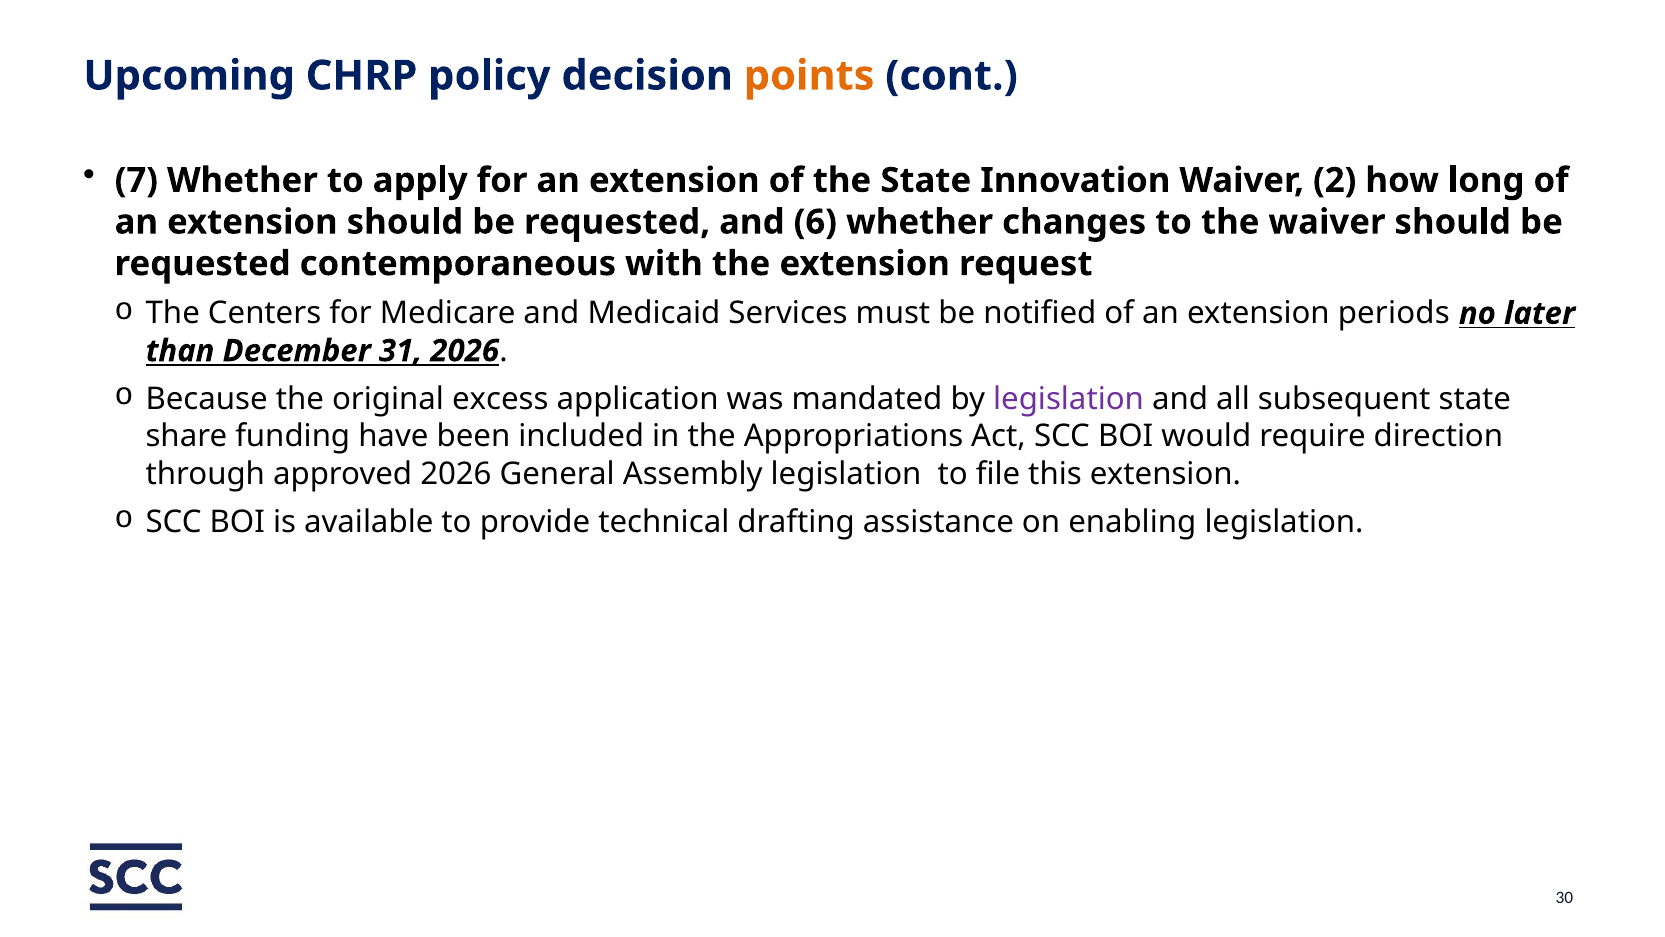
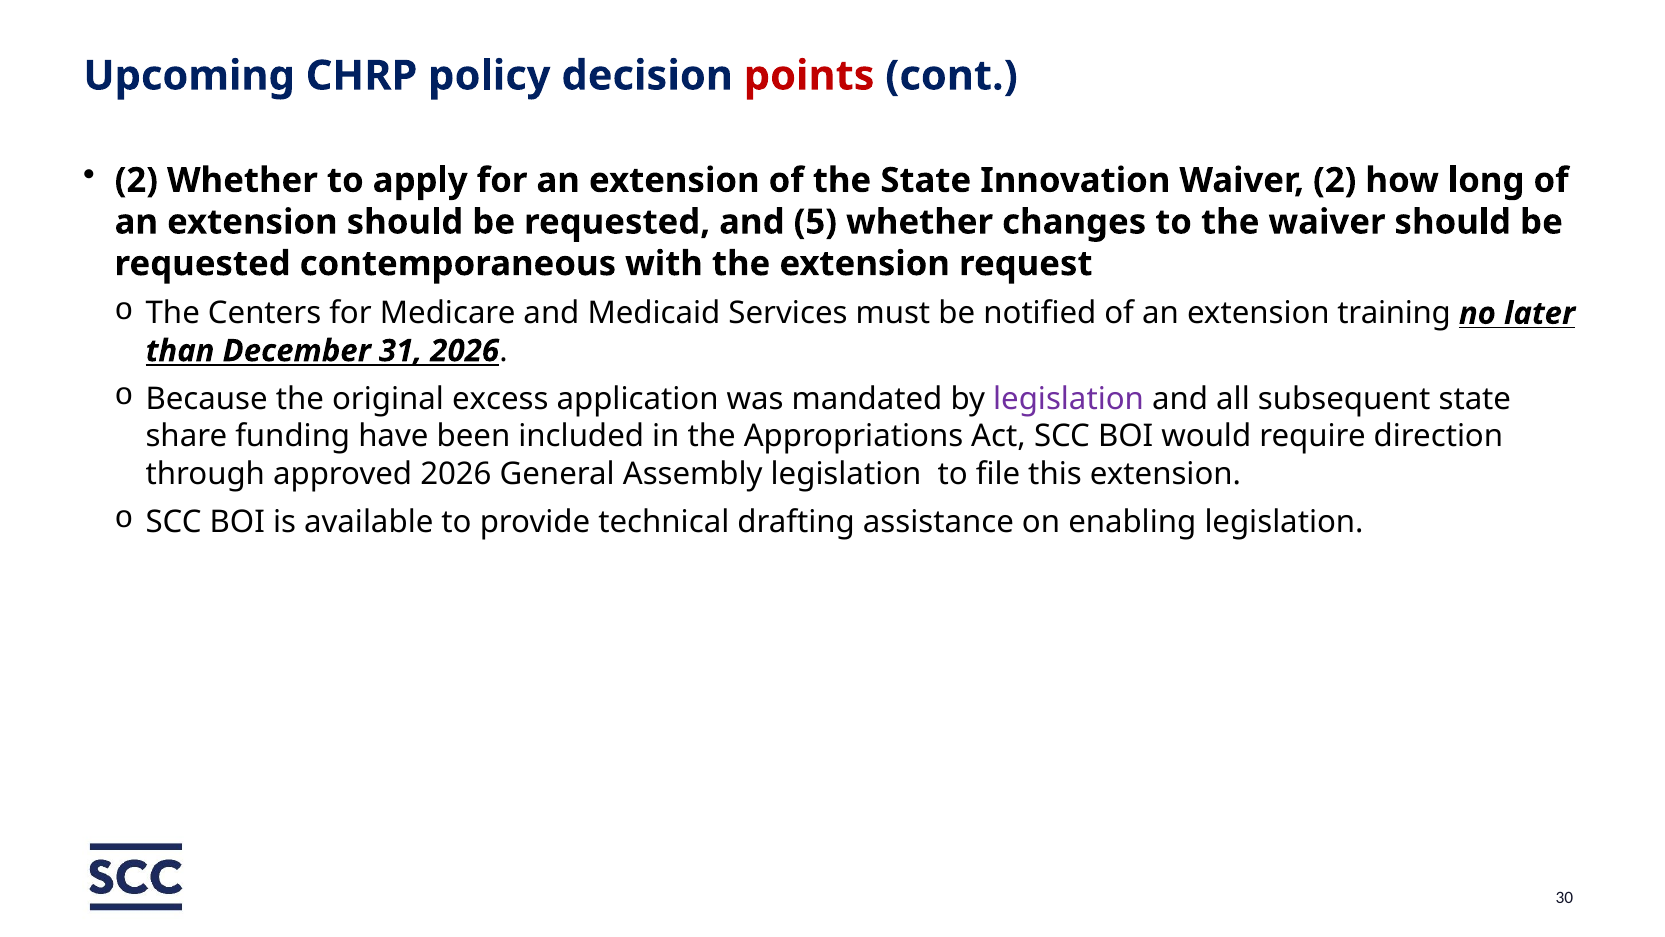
points colour: orange -> red
7 at (136, 180): 7 -> 2
6: 6 -> 5
periods: periods -> training
